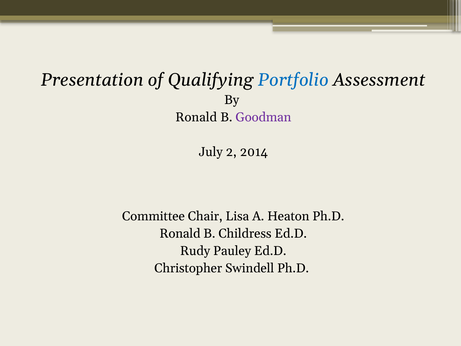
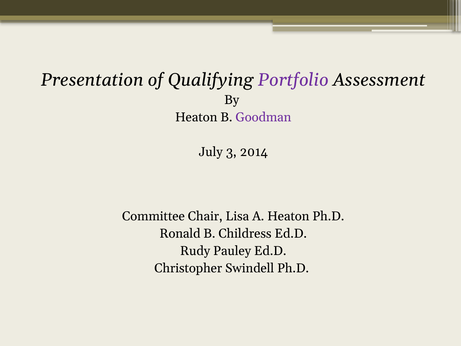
Portfolio colour: blue -> purple
Ronald at (196, 117): Ronald -> Heaton
2: 2 -> 3
